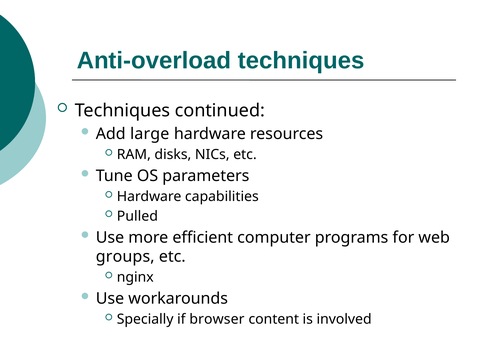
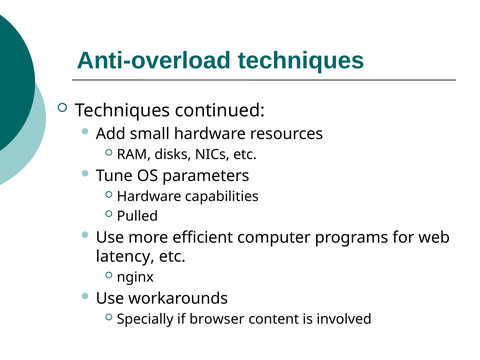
large: large -> small
groups: groups -> latency
